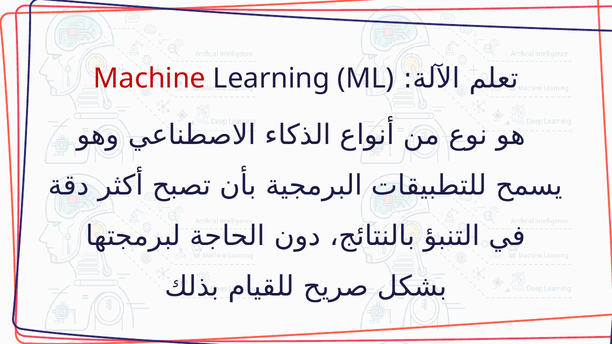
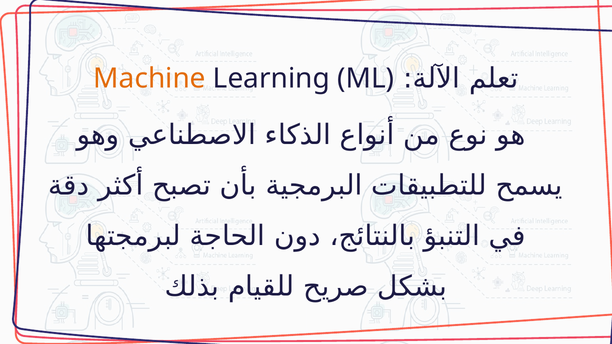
Machine colour: red -> orange
